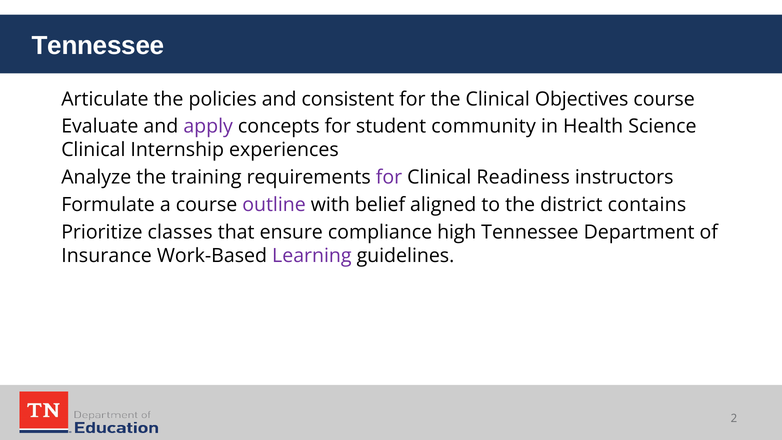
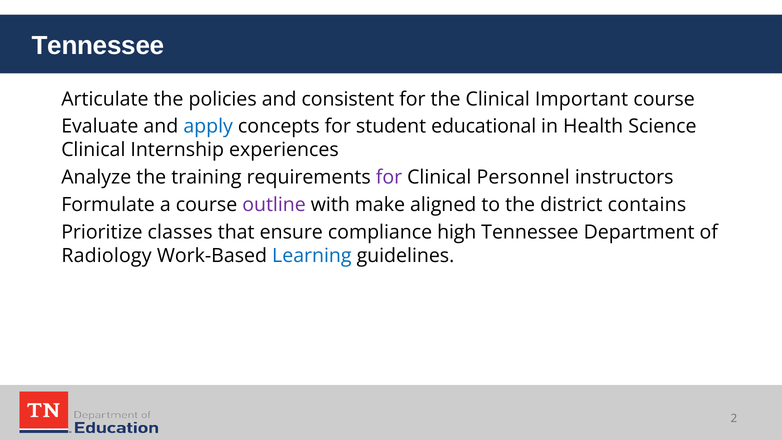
Objectives: Objectives -> Important
apply colour: purple -> blue
community: community -> educational
Readiness: Readiness -> Personnel
belief: belief -> make
Insurance: Insurance -> Radiology
Learning colour: purple -> blue
